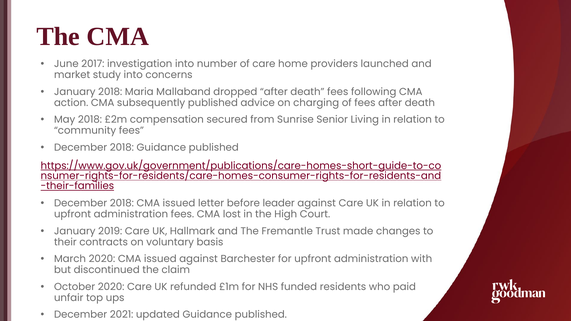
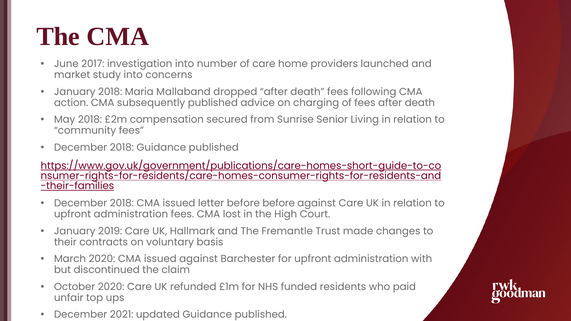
before leader: leader -> before
